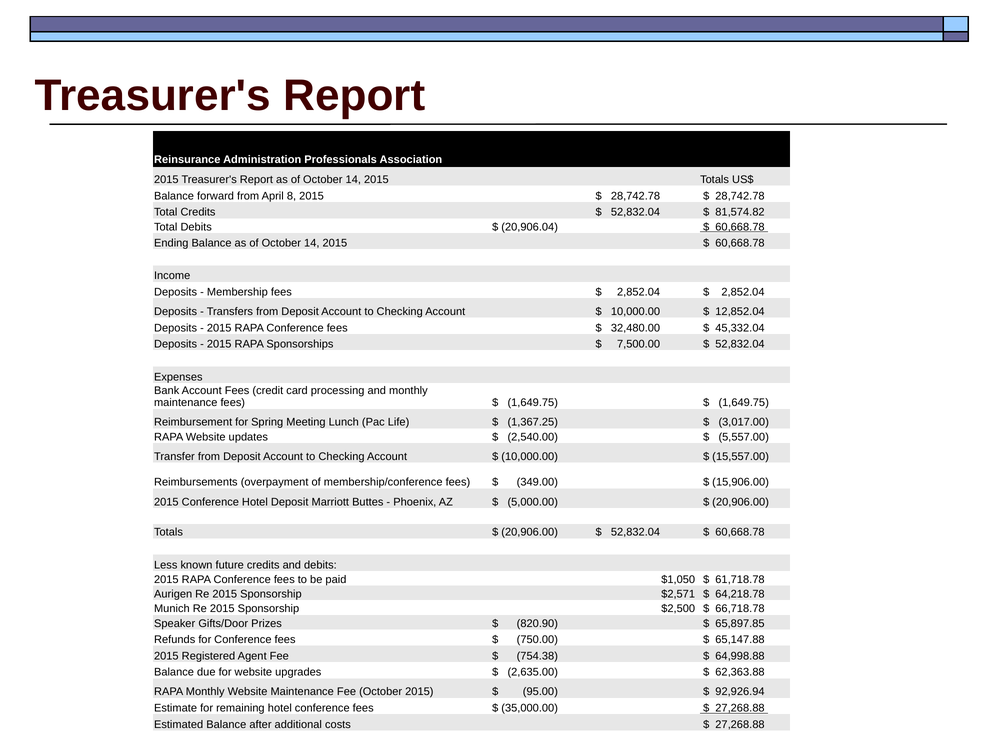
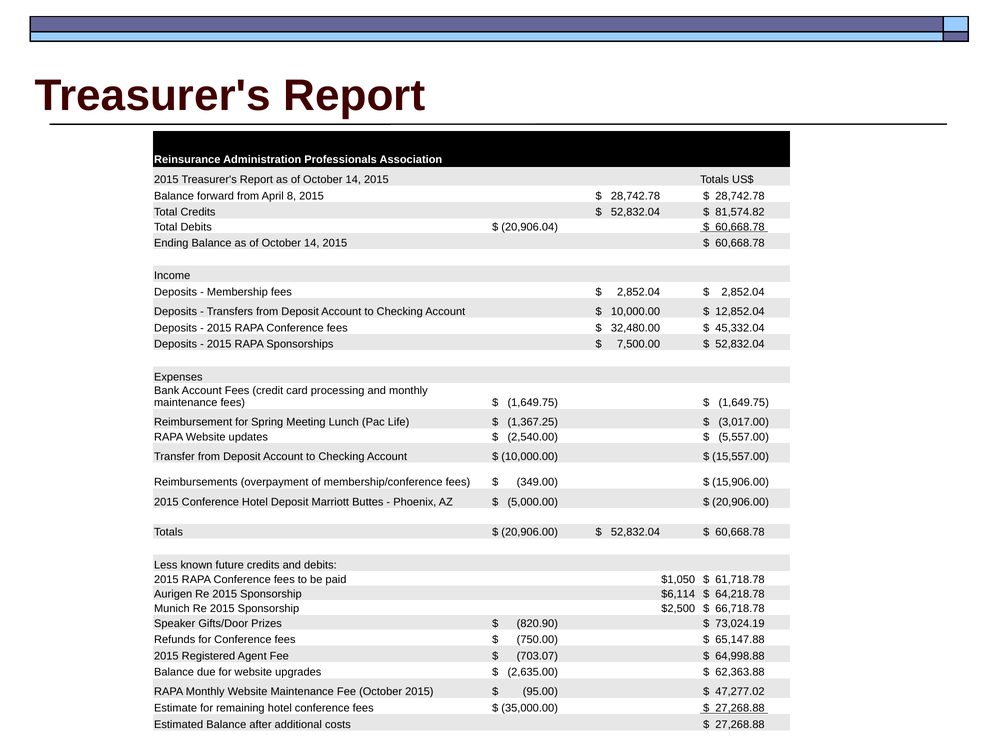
$2,571: $2,571 -> $6,114
65,897.85: 65,897.85 -> 73,024.19
754.38: 754.38 -> 703.07
92,926.94: 92,926.94 -> 47,277.02
